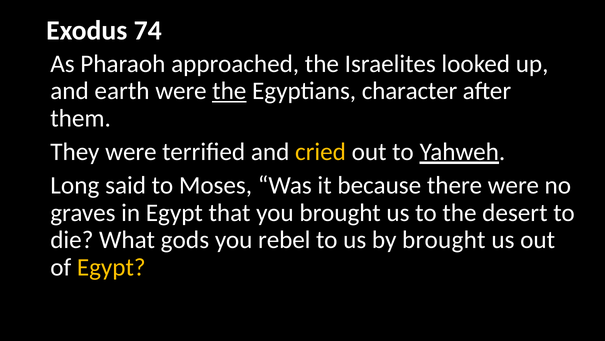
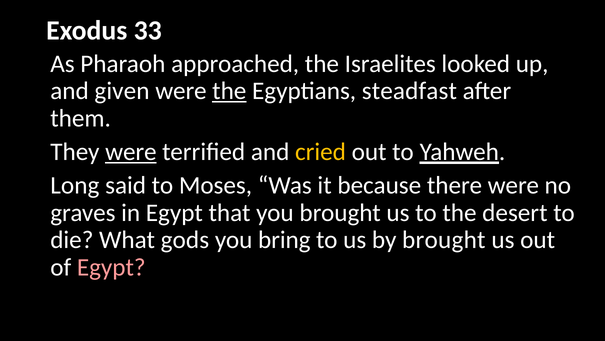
74: 74 -> 33
earth: earth -> given
character: character -> steadfast
were at (131, 152) underline: none -> present
rebel: rebel -> bring
Egypt at (111, 267) colour: yellow -> pink
